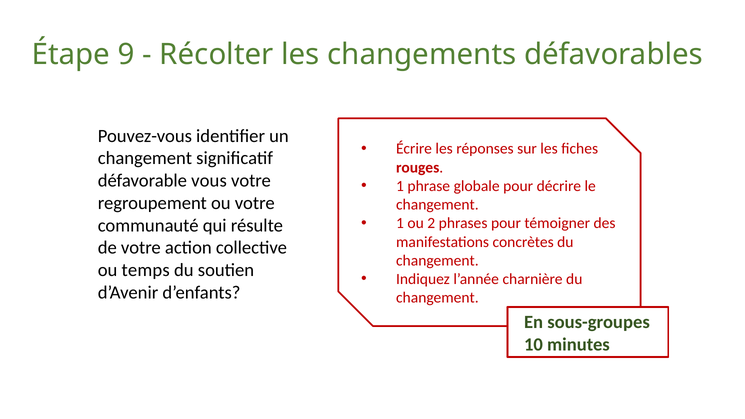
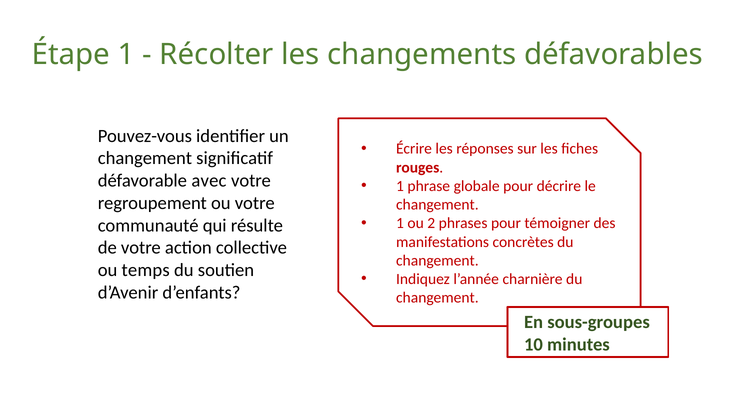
Étape 9: 9 -> 1
vous: vous -> avec
